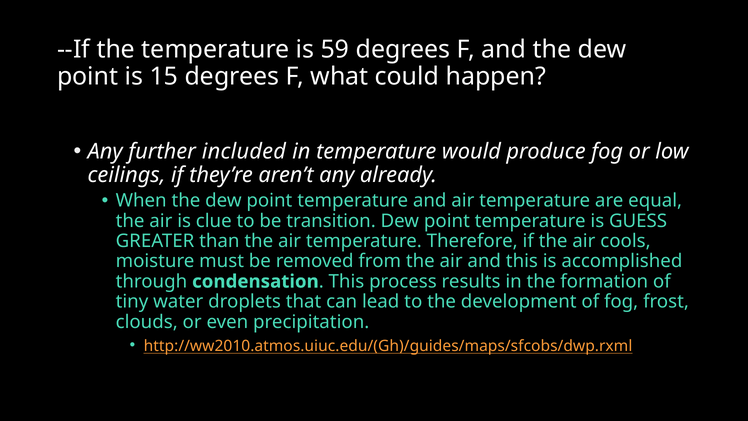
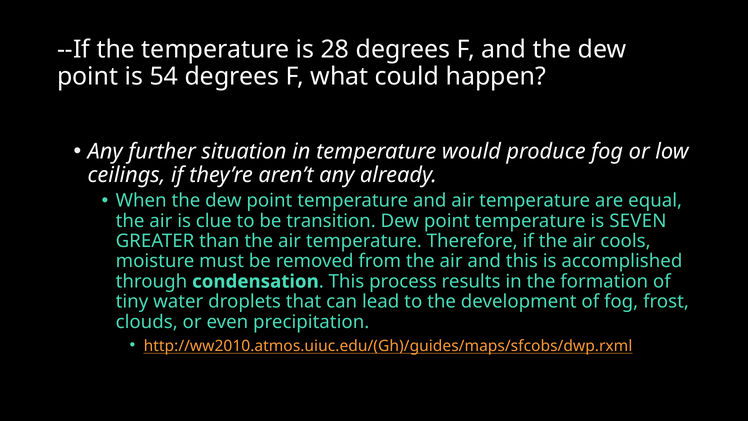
59: 59 -> 28
15: 15 -> 54
included: included -> situation
GUESS: GUESS -> SEVEN
